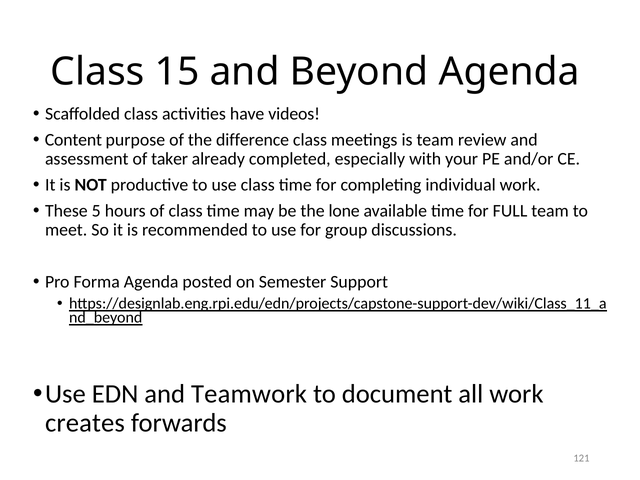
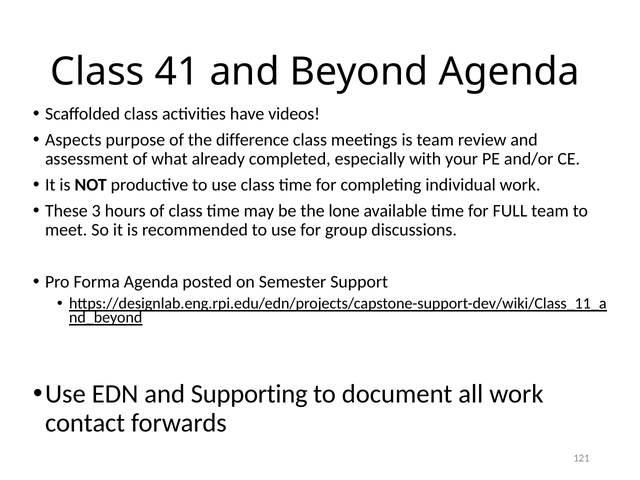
15: 15 -> 41
Content: Content -> Aspects
taker: taker -> what
5: 5 -> 3
Teamwork: Teamwork -> Supporting
creates: creates -> contact
